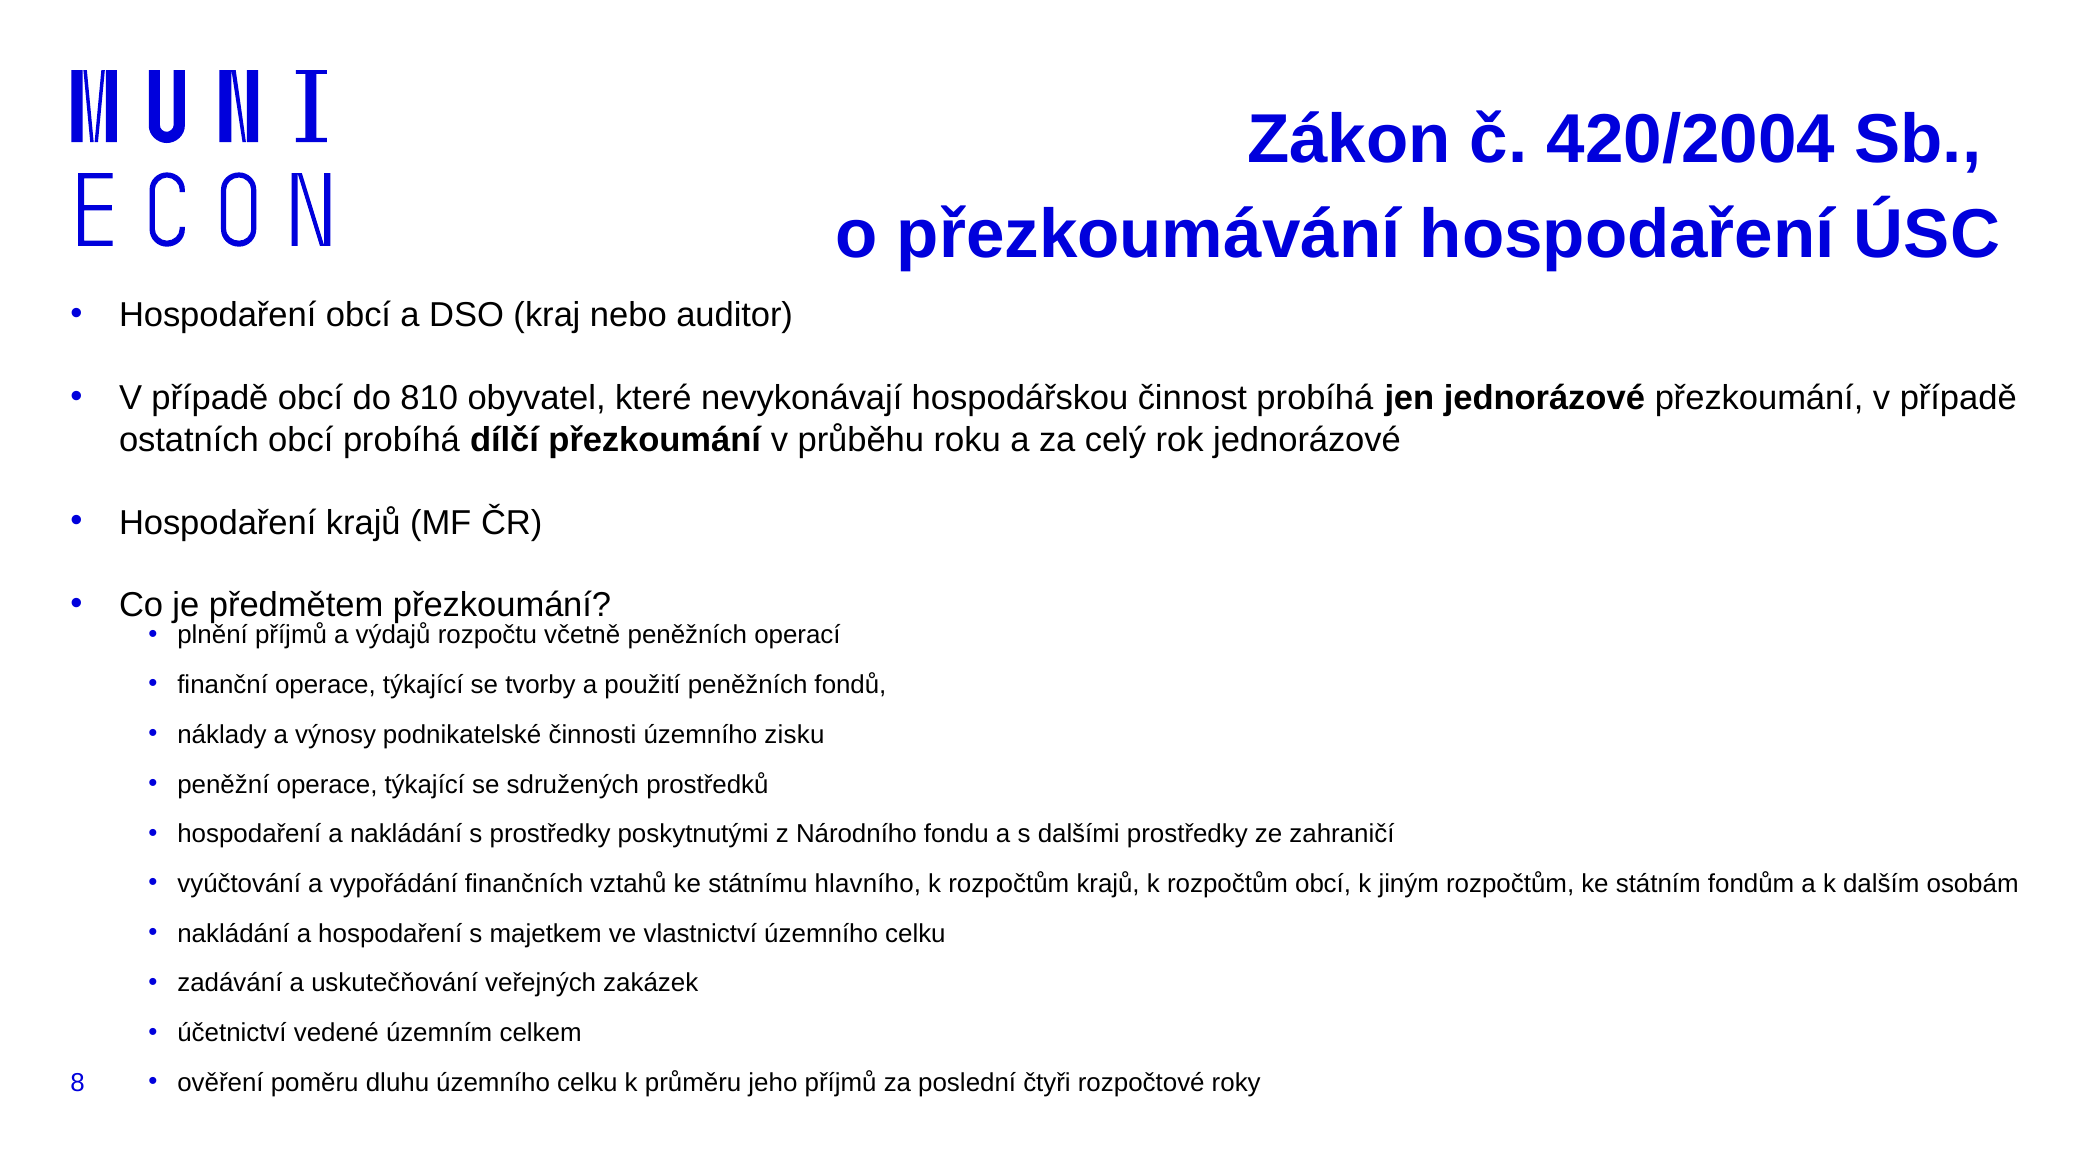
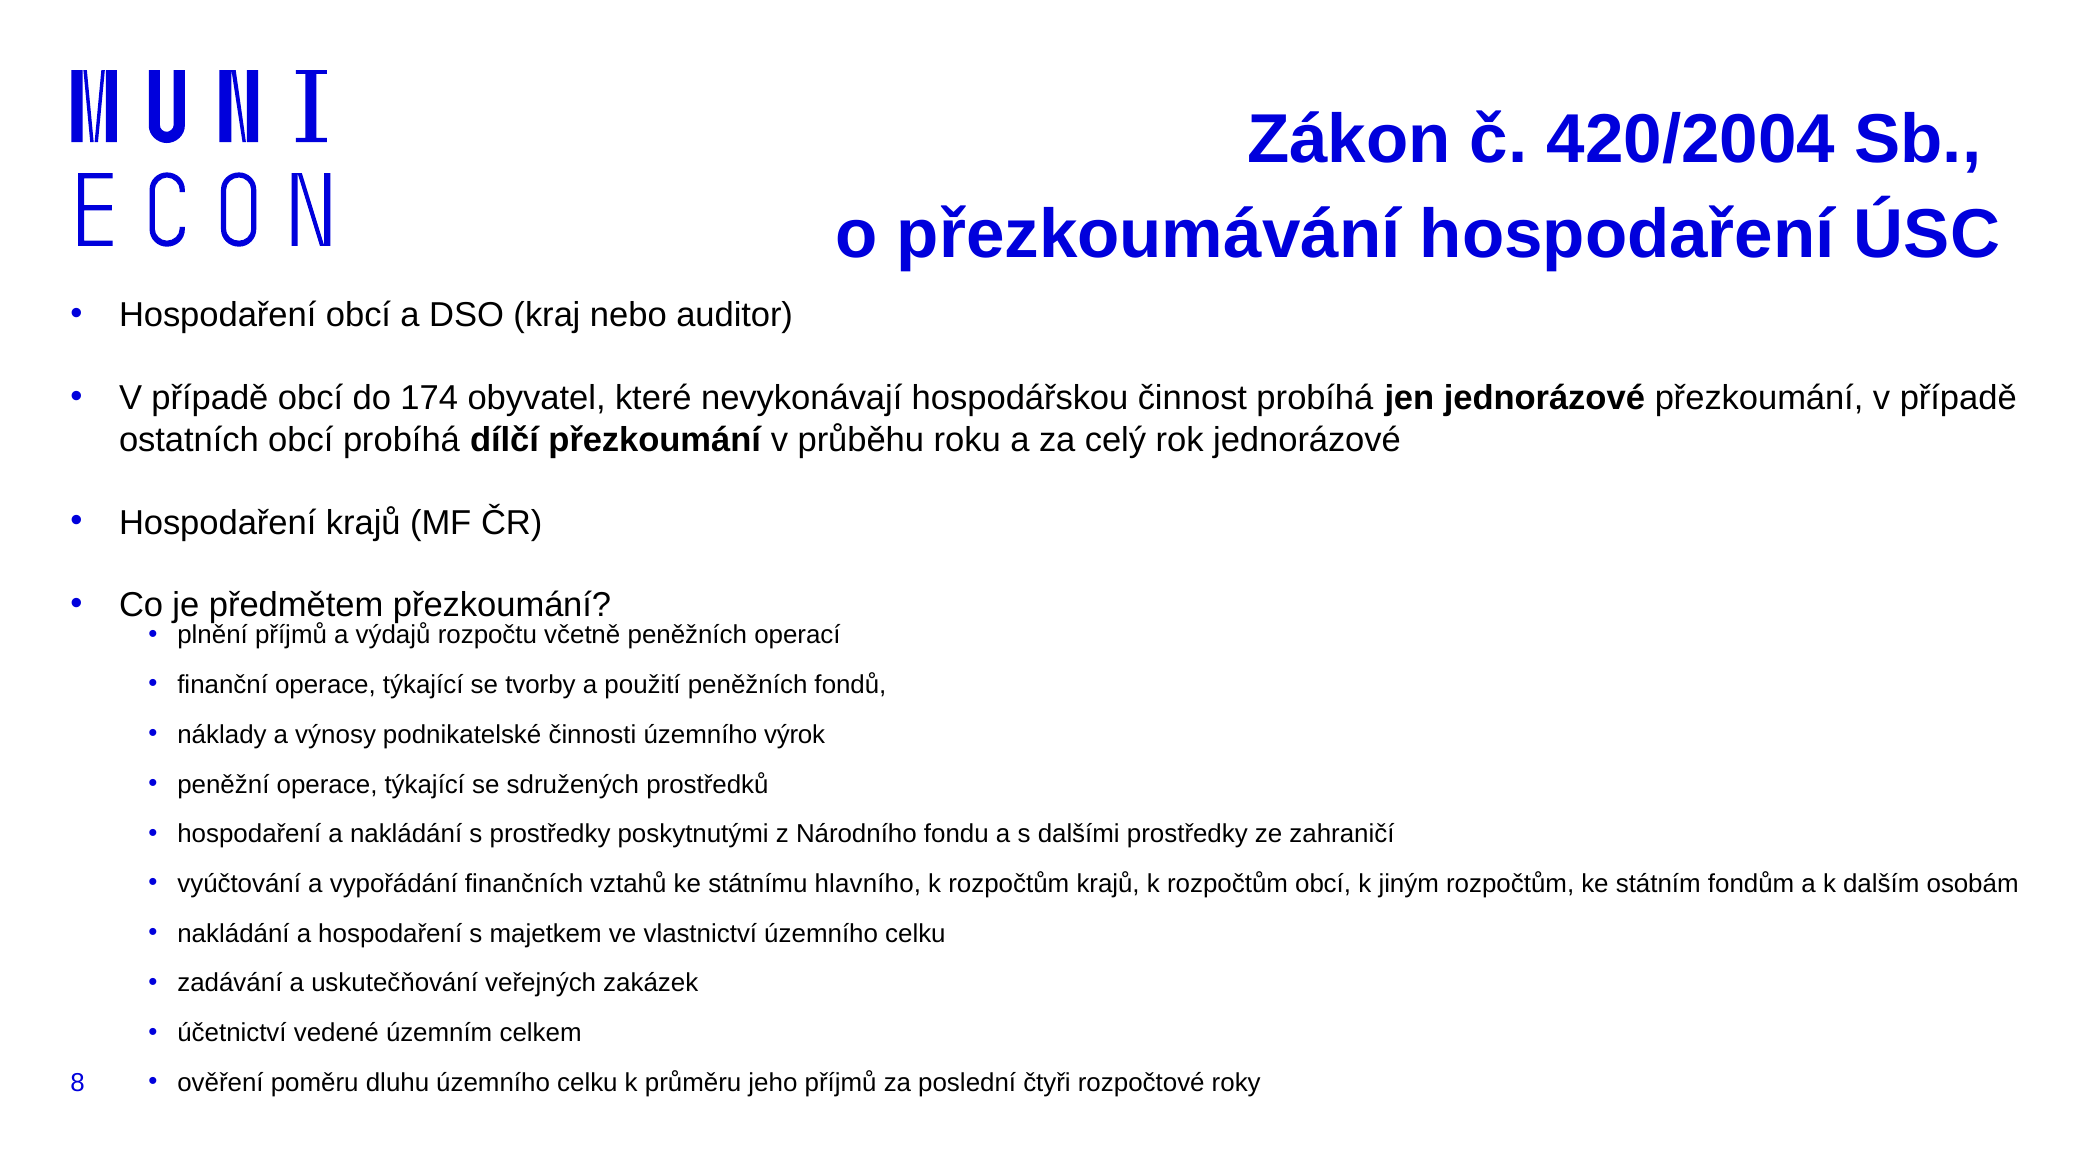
810: 810 -> 174
zisku: zisku -> výrok
